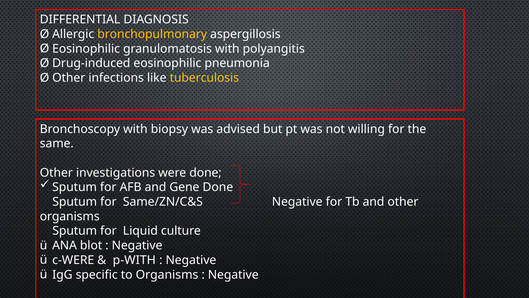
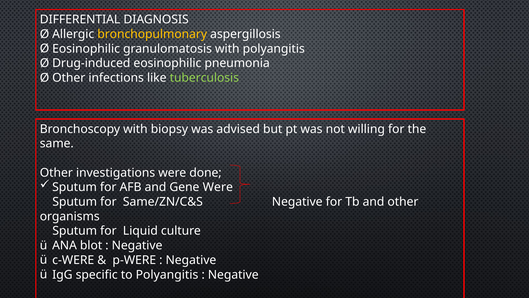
tuberculosis colour: yellow -> light green
Gene Done: Done -> Were
p-WITH: p-WITH -> p-WERE
to Organisms: Organisms -> Polyangitis
